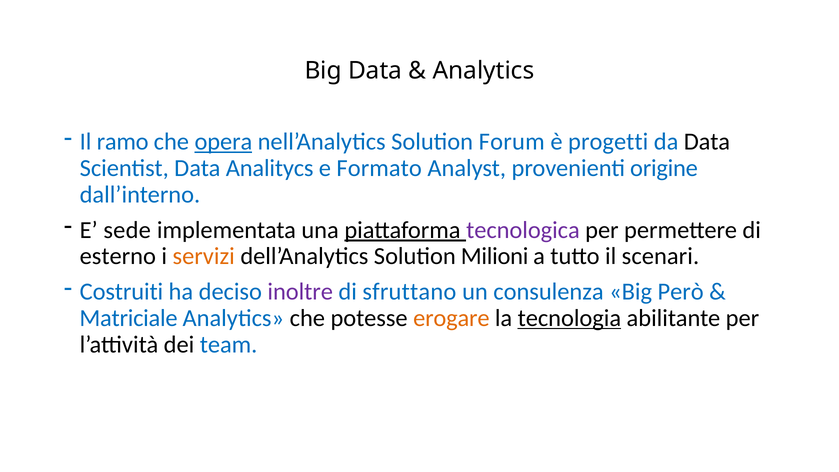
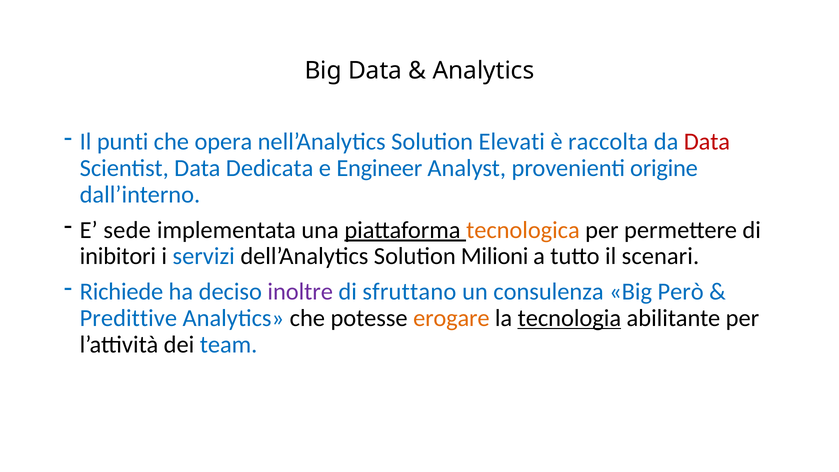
ramo: ramo -> punti
opera underline: present -> none
Forum: Forum -> Elevati
progetti: progetti -> raccolta
Data at (707, 142) colour: black -> red
Analitycs: Analitycs -> Dedicata
Formato: Formato -> Engineer
tecnologica colour: purple -> orange
esterno: esterno -> inibitori
servizi colour: orange -> blue
Costruiti: Costruiti -> Richiede
Matriciale: Matriciale -> Predittive
